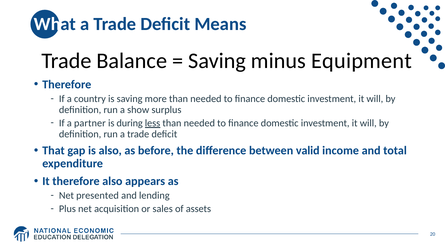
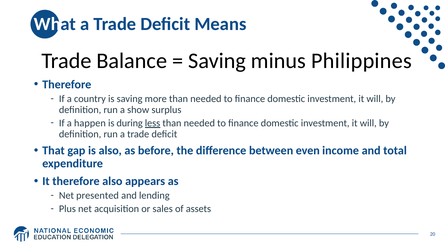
Equipment: Equipment -> Philippines
partner: partner -> happen
valid: valid -> even
